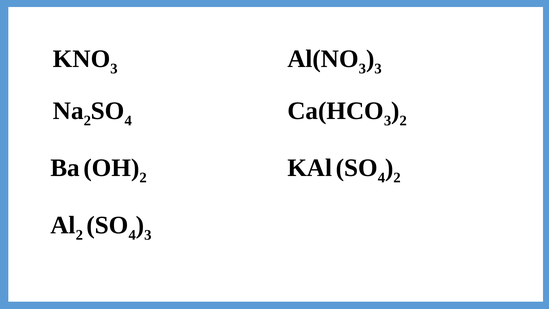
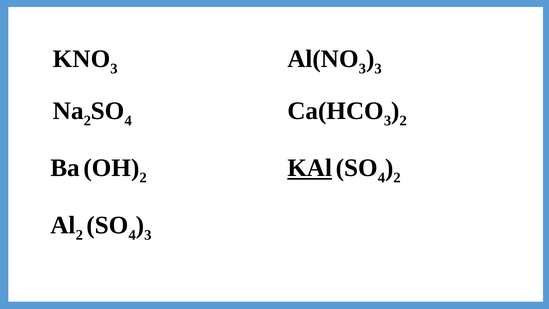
KAl underline: none -> present
